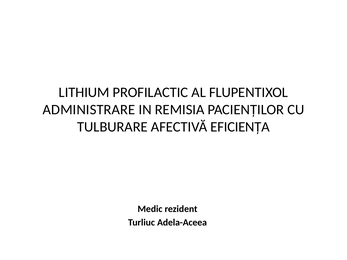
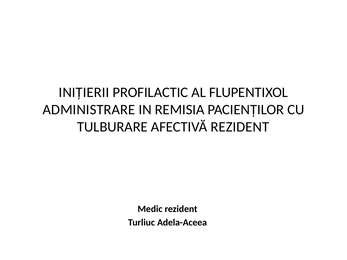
LITHIUM: LITHIUM -> INIȚIERII
AFECTIVĂ EFICIENȚA: EFICIENȚA -> REZIDENT
